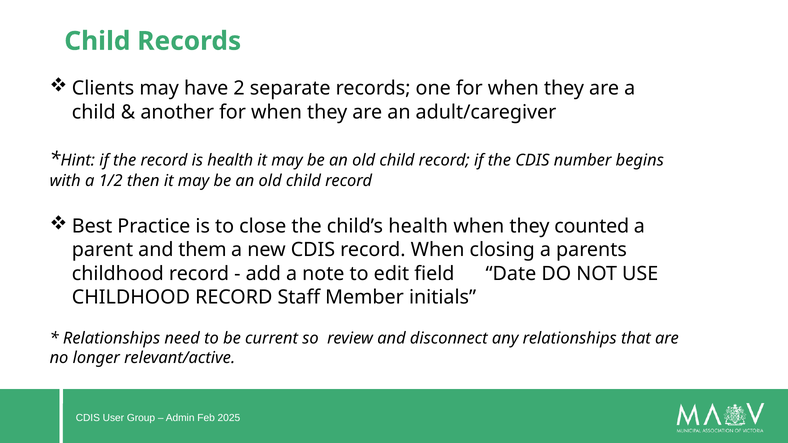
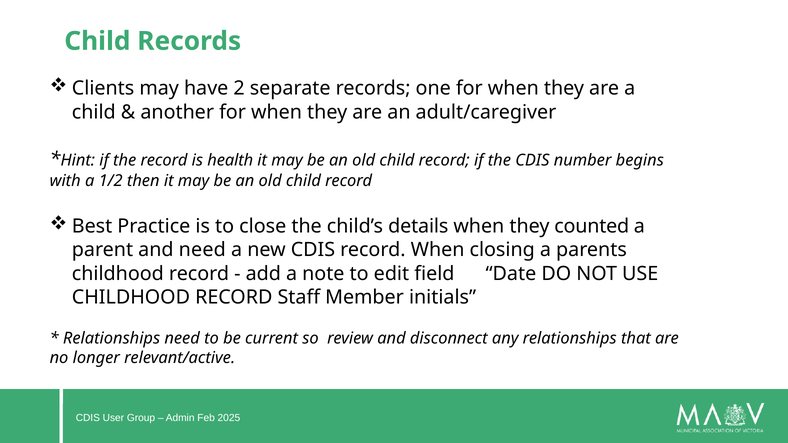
child’s health: health -> details
and them: them -> need
